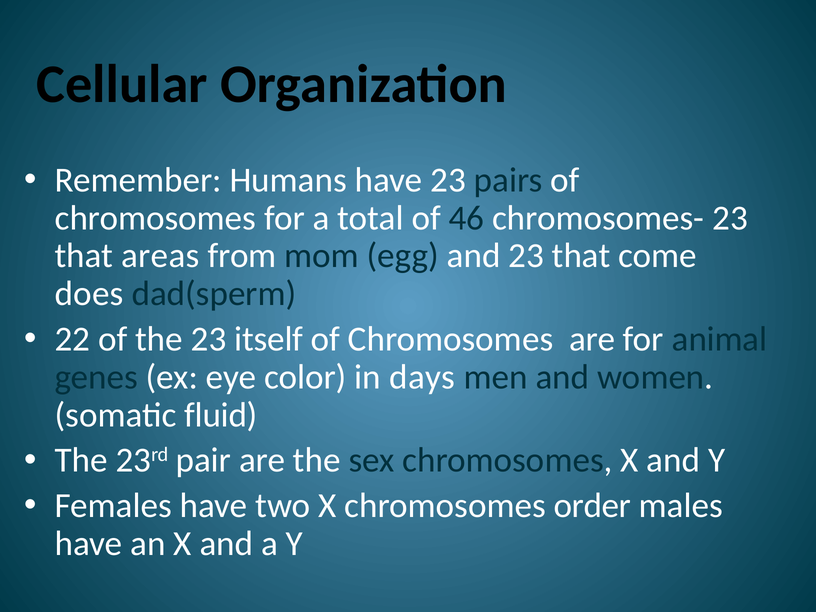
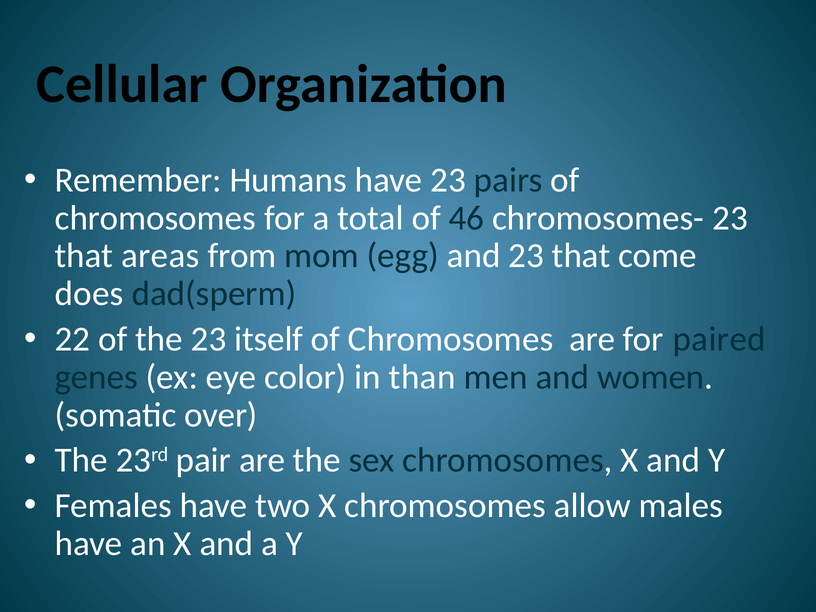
animal: animal -> paired
days: days -> than
fluid: fluid -> over
order: order -> allow
